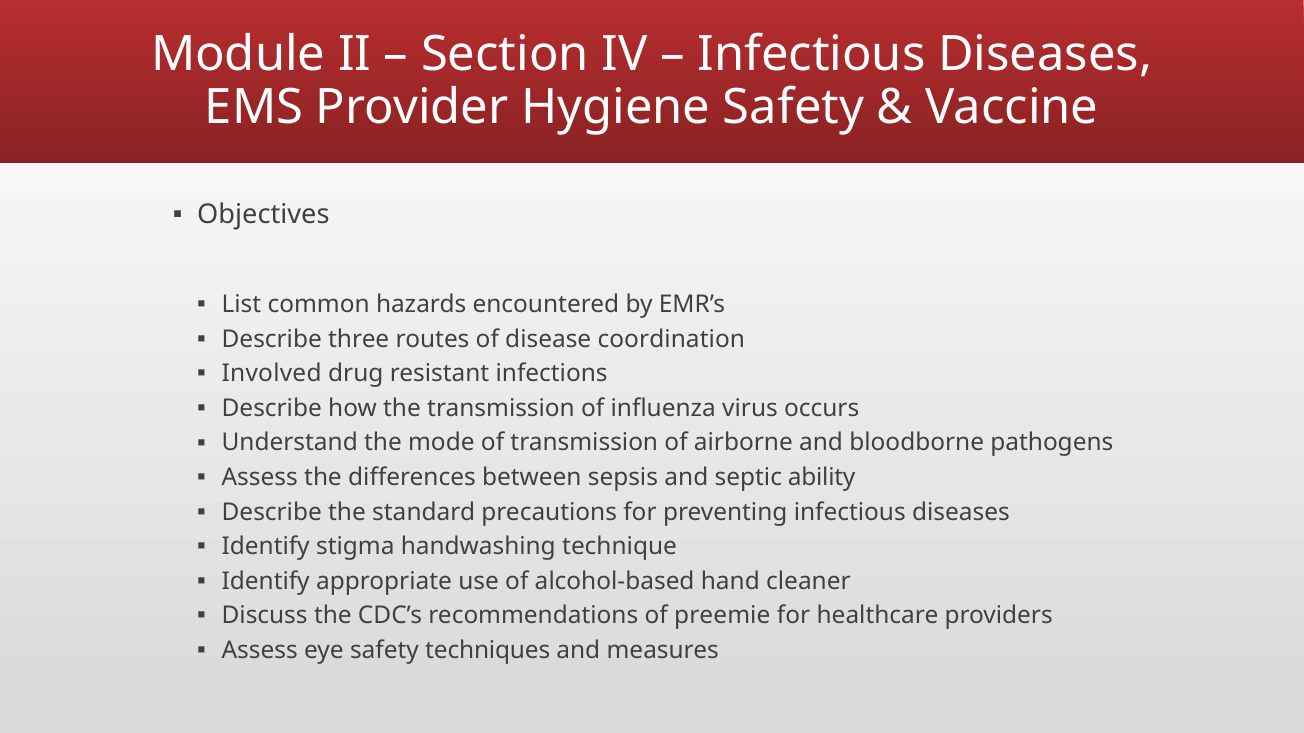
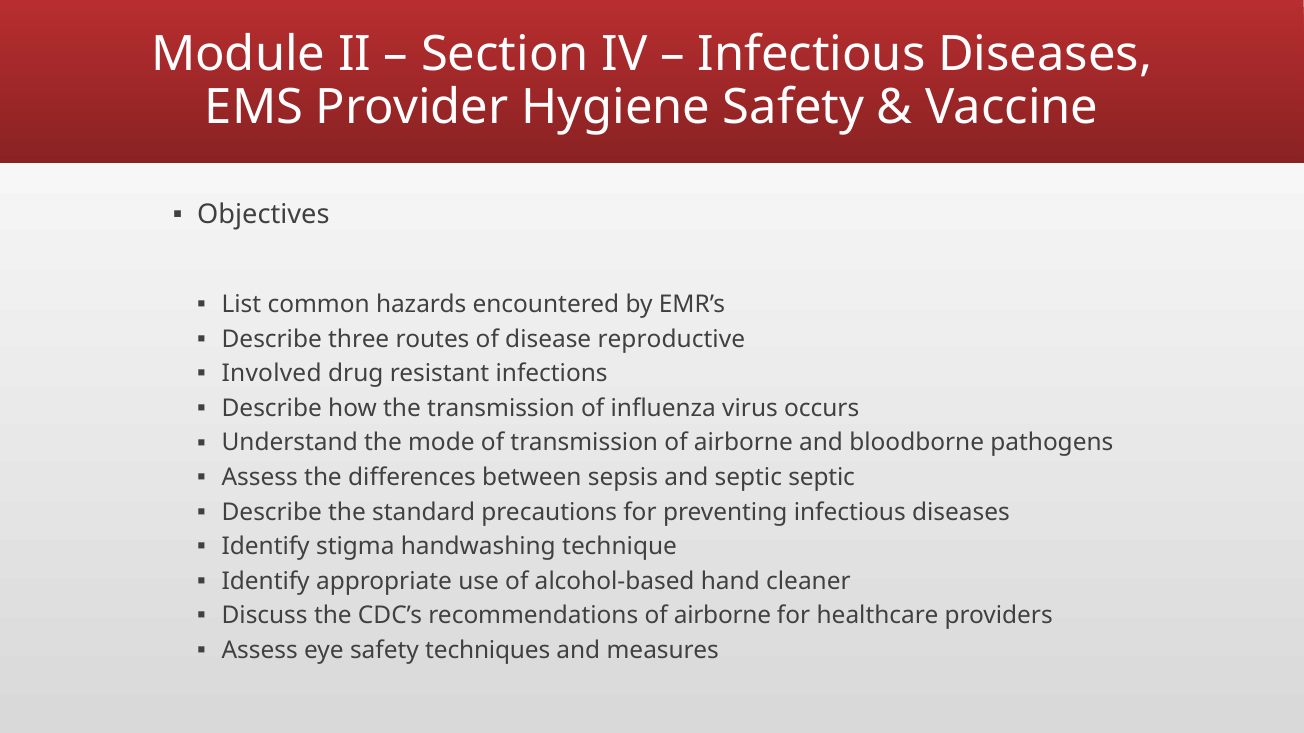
coordination: coordination -> reproductive
septic ability: ability -> septic
recommendations of preemie: preemie -> airborne
